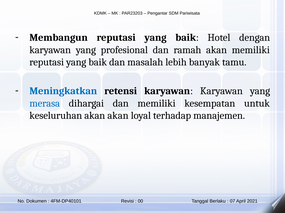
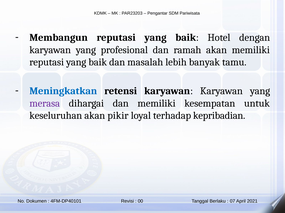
merasa colour: blue -> purple
akan akan: akan -> pikir
manajemen: manajemen -> kepribadian
